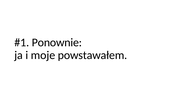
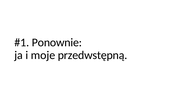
powstawałem: powstawałem -> przedwstępną
